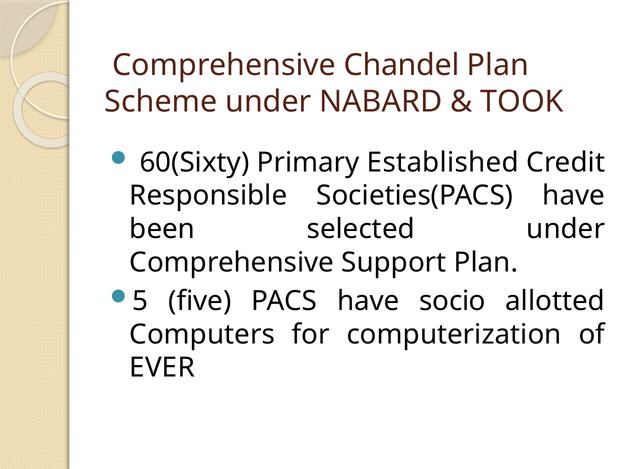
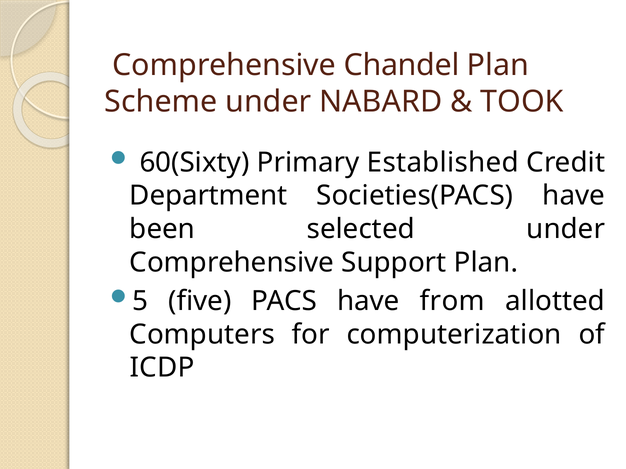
Responsible: Responsible -> Department
socio: socio -> from
EVER: EVER -> ICDP
